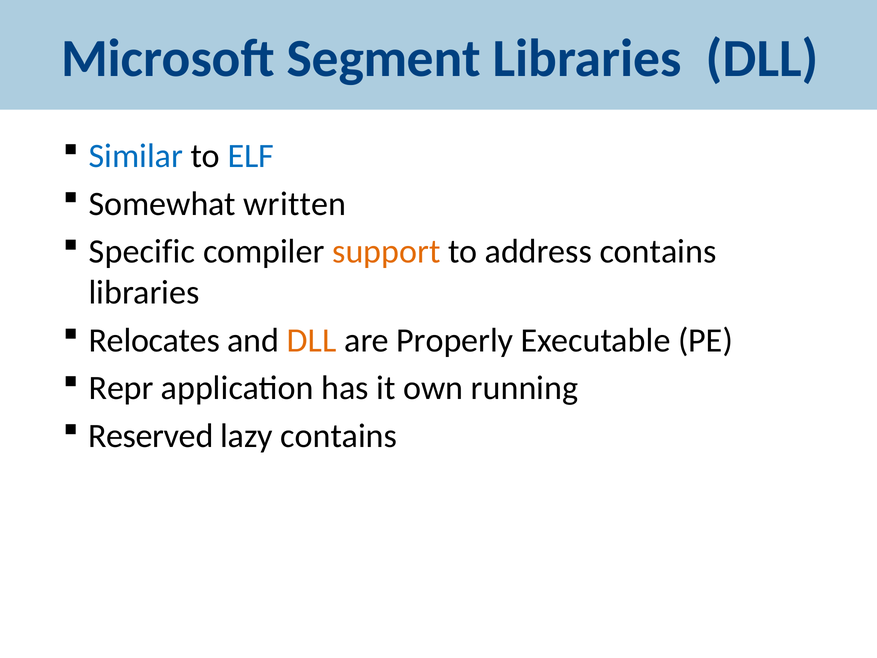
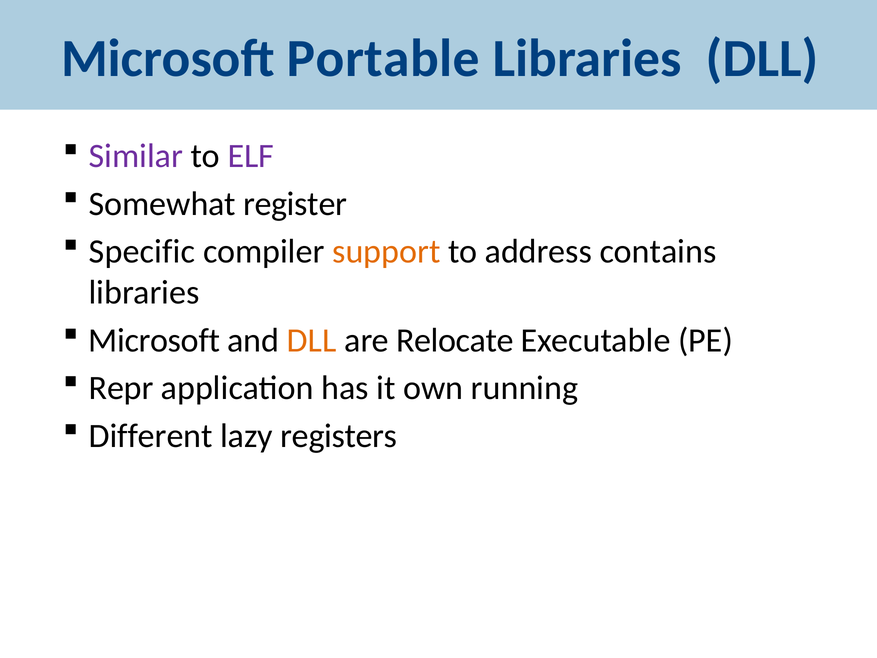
Segment: Segment -> Portable
Similar colour: blue -> purple
ELF colour: blue -> purple
written: written -> register
Relocates at (154, 340): Relocates -> Microsoft
Properly: Properly -> Relocate
Reserved: Reserved -> Different
lazy contains: contains -> registers
